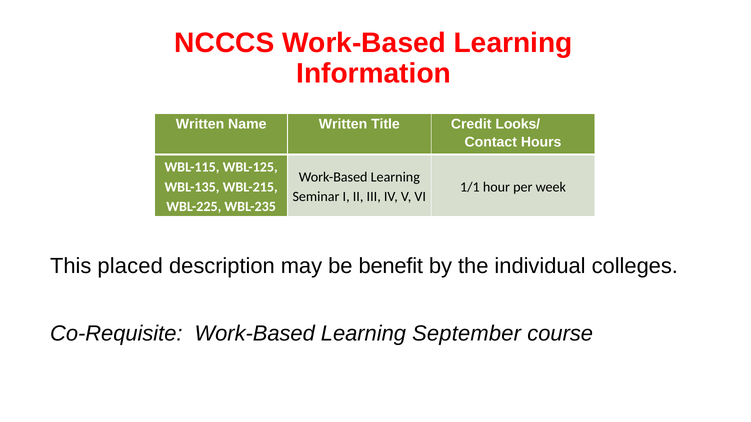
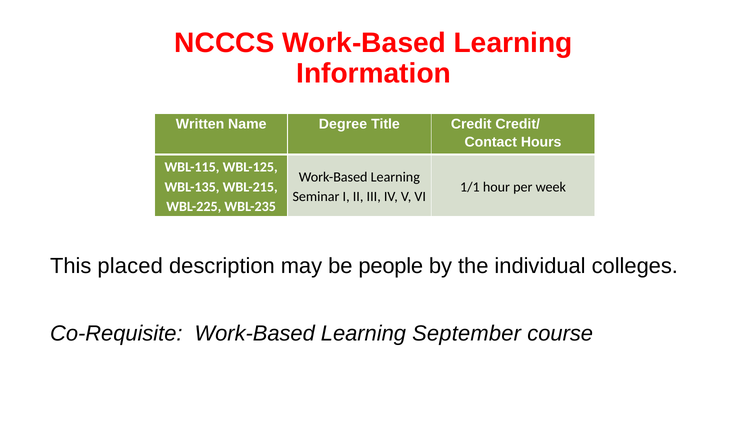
Name Written: Written -> Degree
Looks/: Looks/ -> Credit/
benefit: benefit -> people
